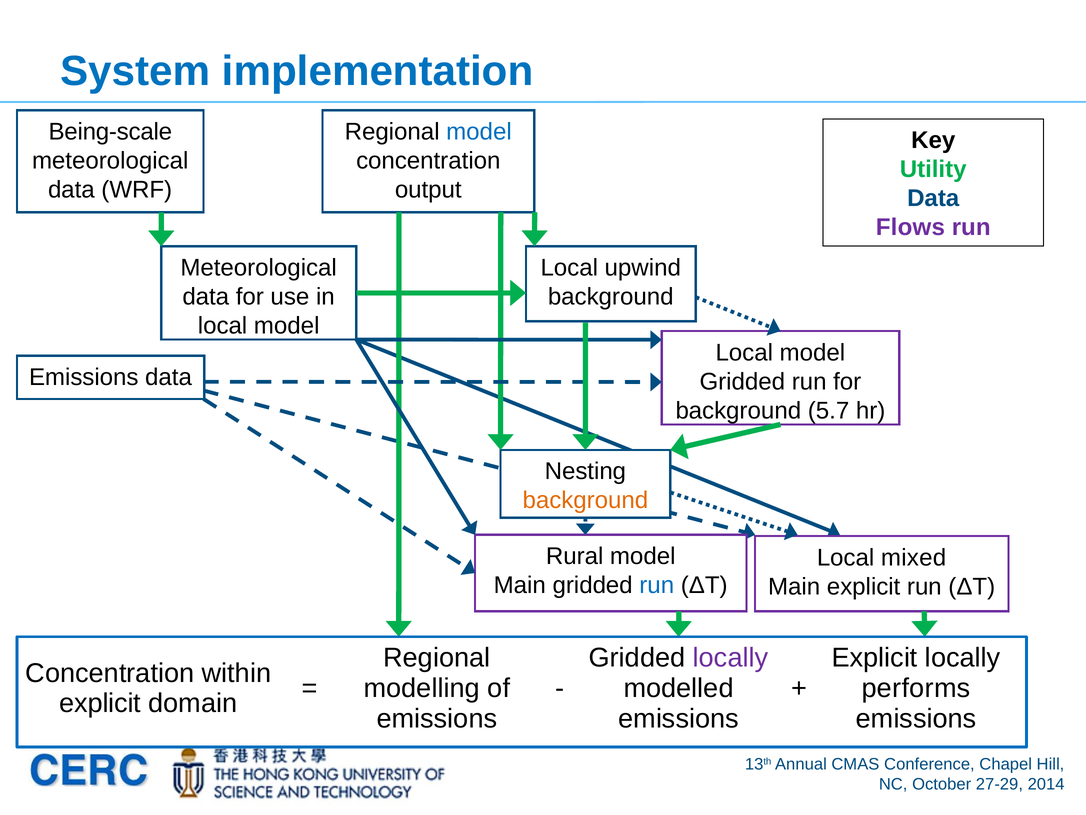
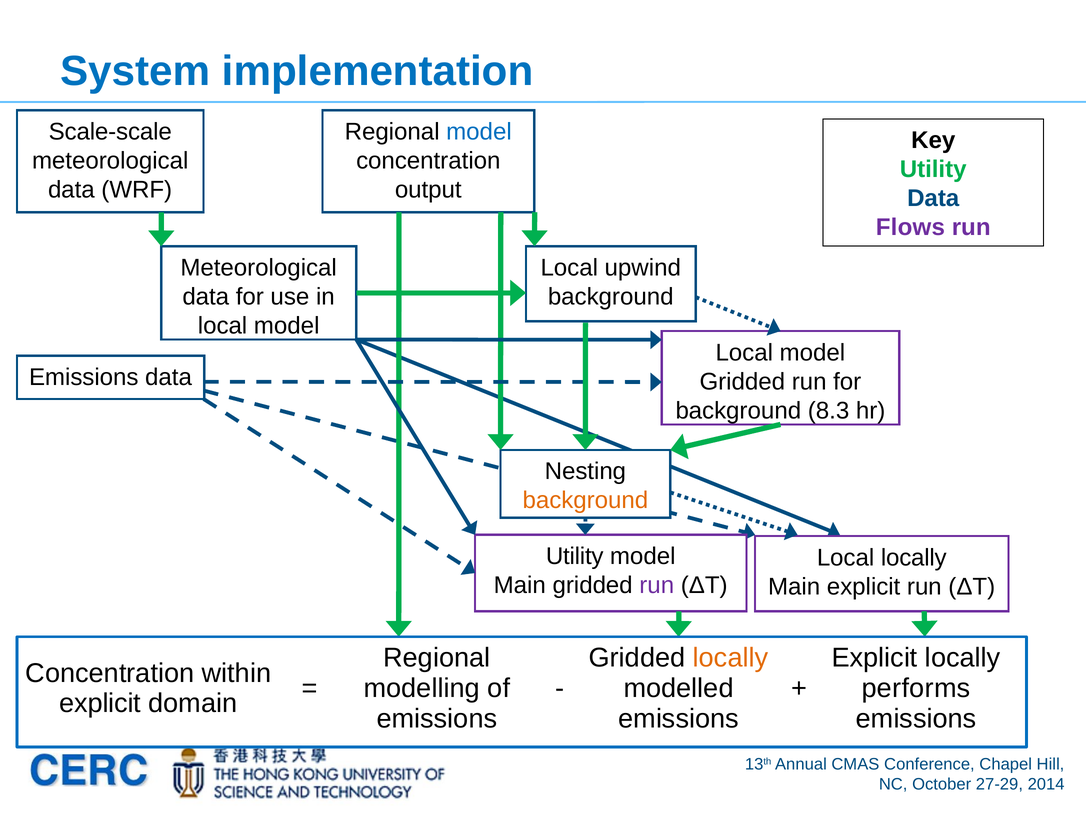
Being-scale: Being-scale -> Scale-scale
5.7: 5.7 -> 8.3
Rural at (575, 556): Rural -> Utility
Local mixed: mixed -> locally
run at (657, 585) colour: blue -> purple
locally at (731, 657) colour: purple -> orange
